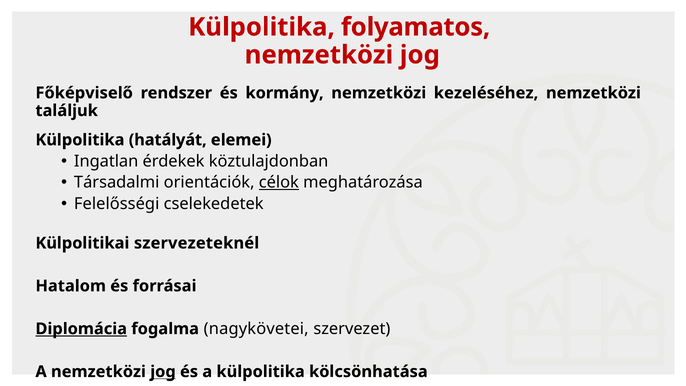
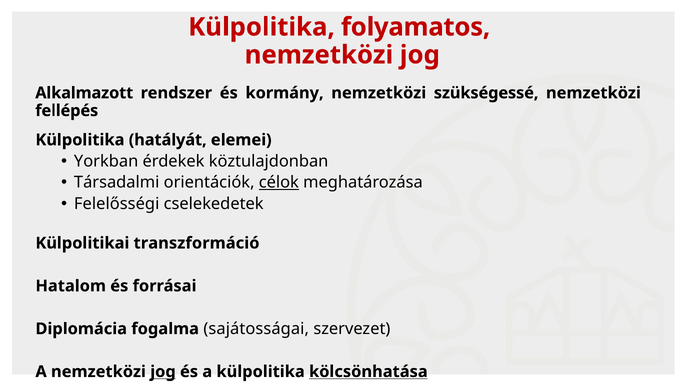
Főképviselő: Főképviselő -> Alkalmazott
kezeléséhez: kezeléséhez -> szükségessé
találjuk: találjuk -> fellépés
Ingatlan: Ingatlan -> Yorkban
szervezeteknél: szervezeteknél -> transzformáció
Diplomácia underline: present -> none
nagykövetei: nagykövetei -> sajátosságai
kölcsönhatása underline: none -> present
